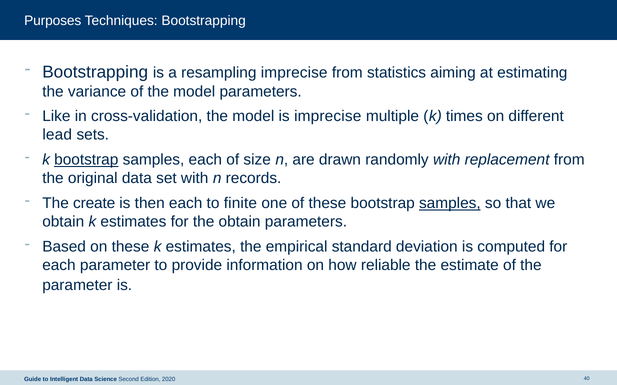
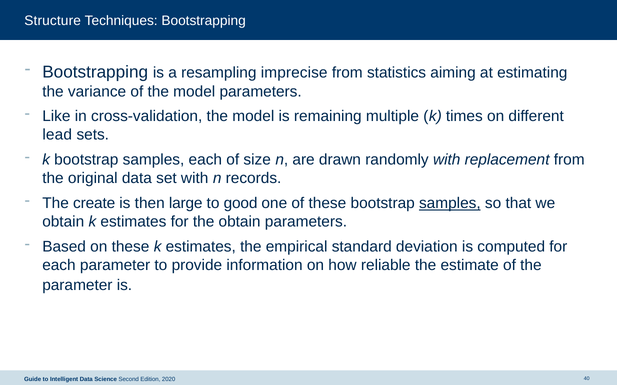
Purposes: Purposes -> Structure
is imprecise: imprecise -> remaining
bootstrap at (86, 160) underline: present -> none
then each: each -> large
finite: finite -> good
